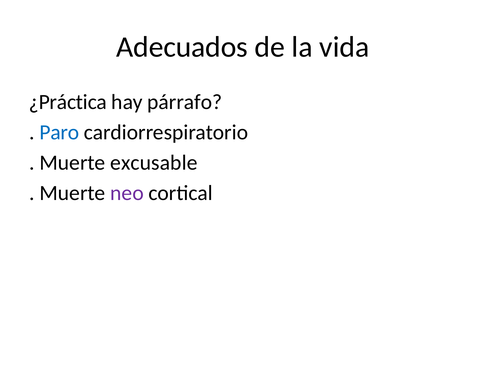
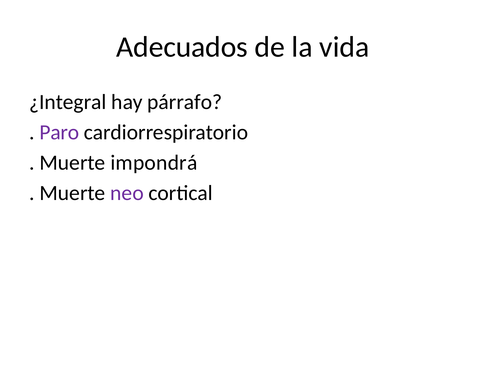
¿Práctica: ¿Práctica -> ¿Integral
Paro colour: blue -> purple
excusable: excusable -> impondrá
